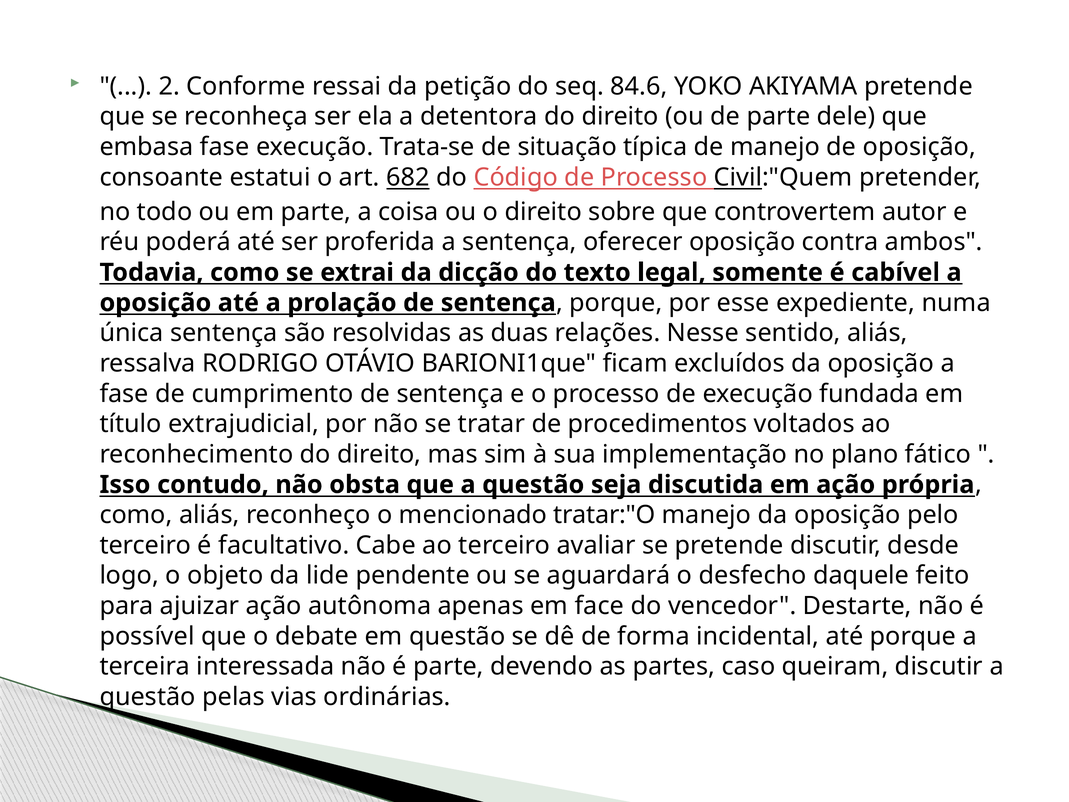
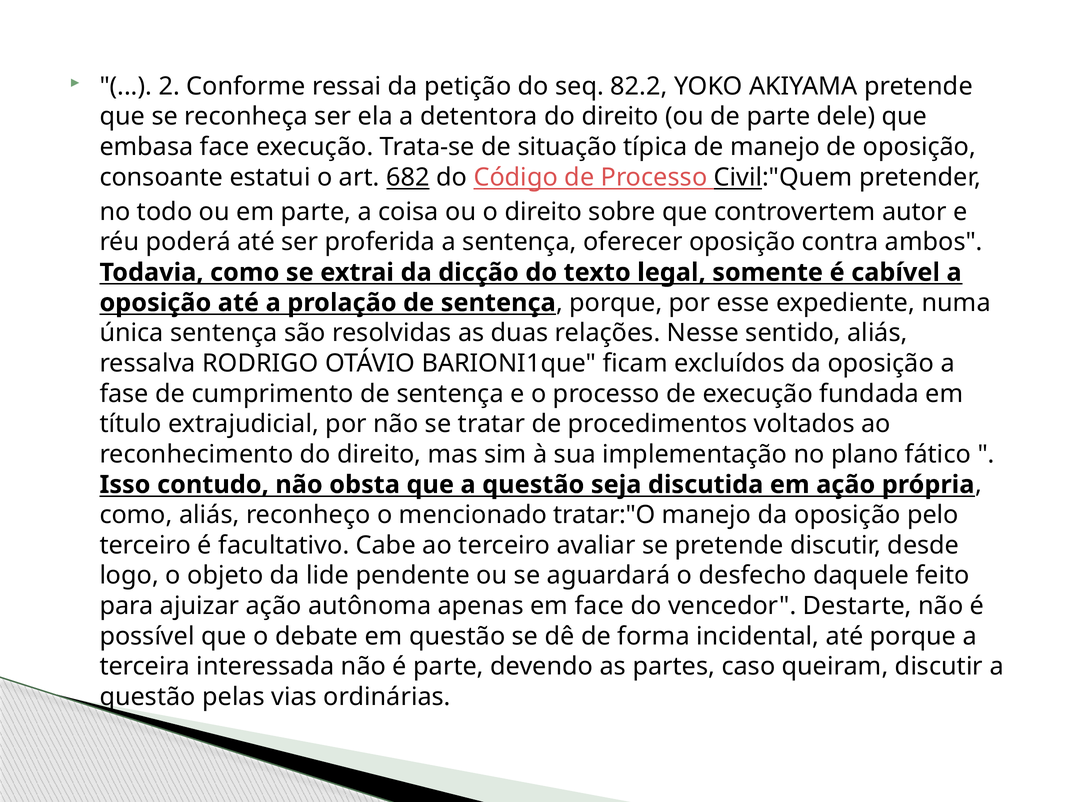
84.6: 84.6 -> 82.2
embasa fase: fase -> face
